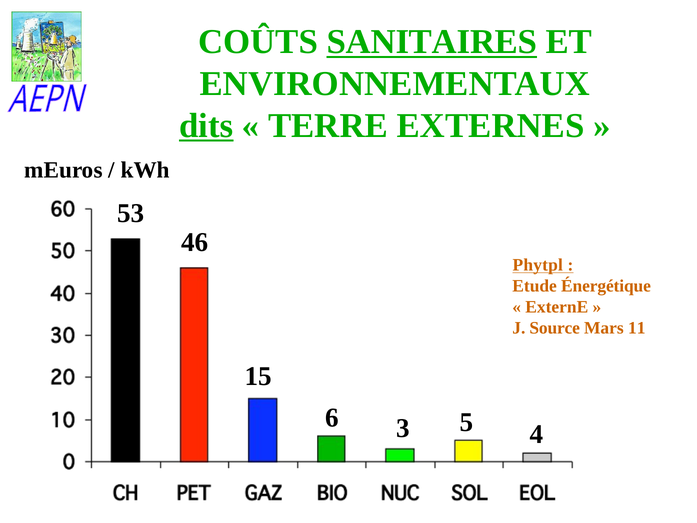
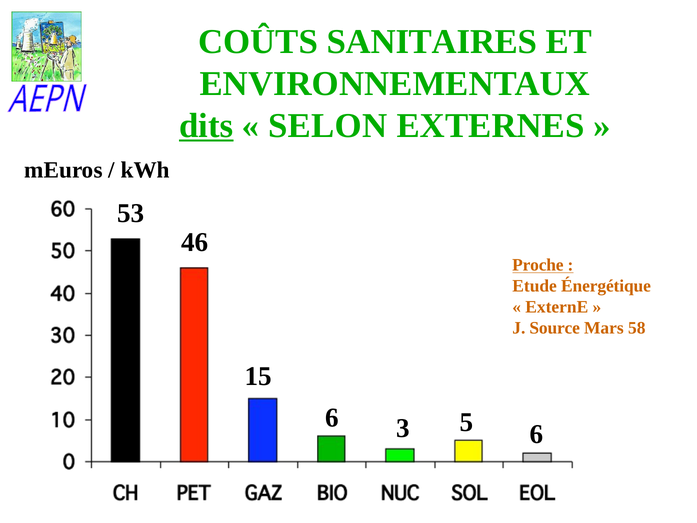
SANITAIRES underline: present -> none
TERRE: TERRE -> SELON
Phytpl: Phytpl -> Proche
11: 11 -> 58
5 4: 4 -> 6
